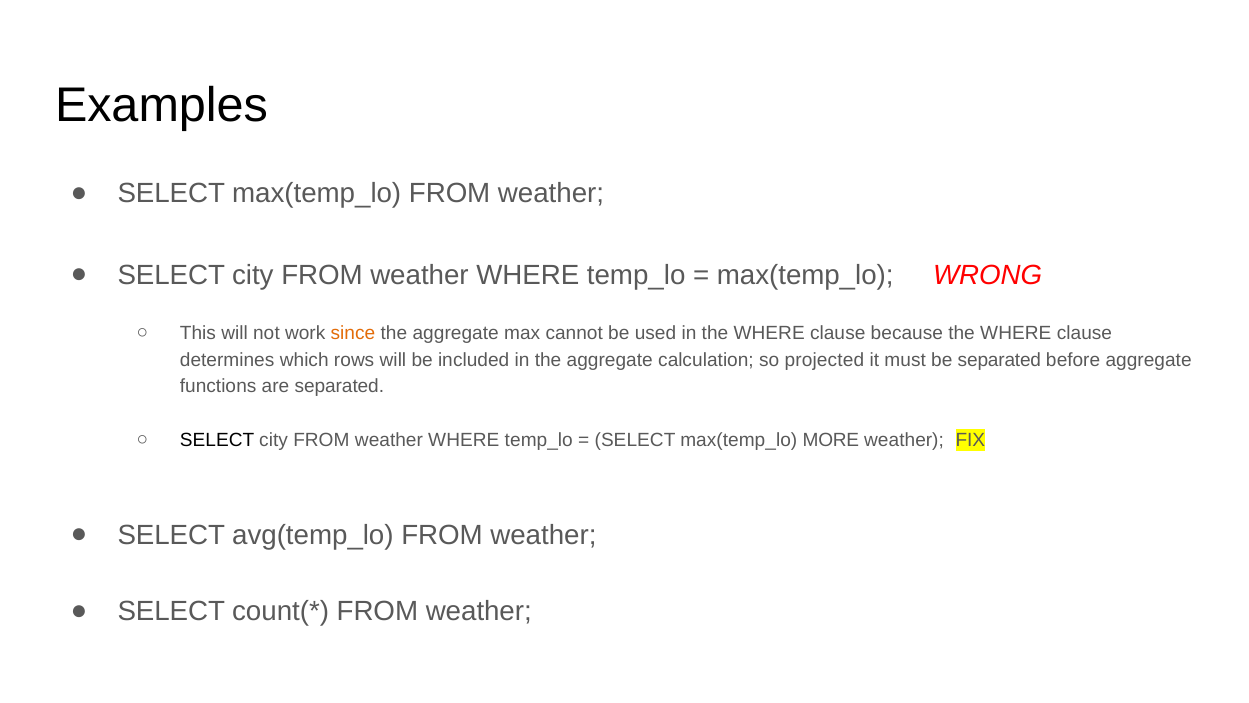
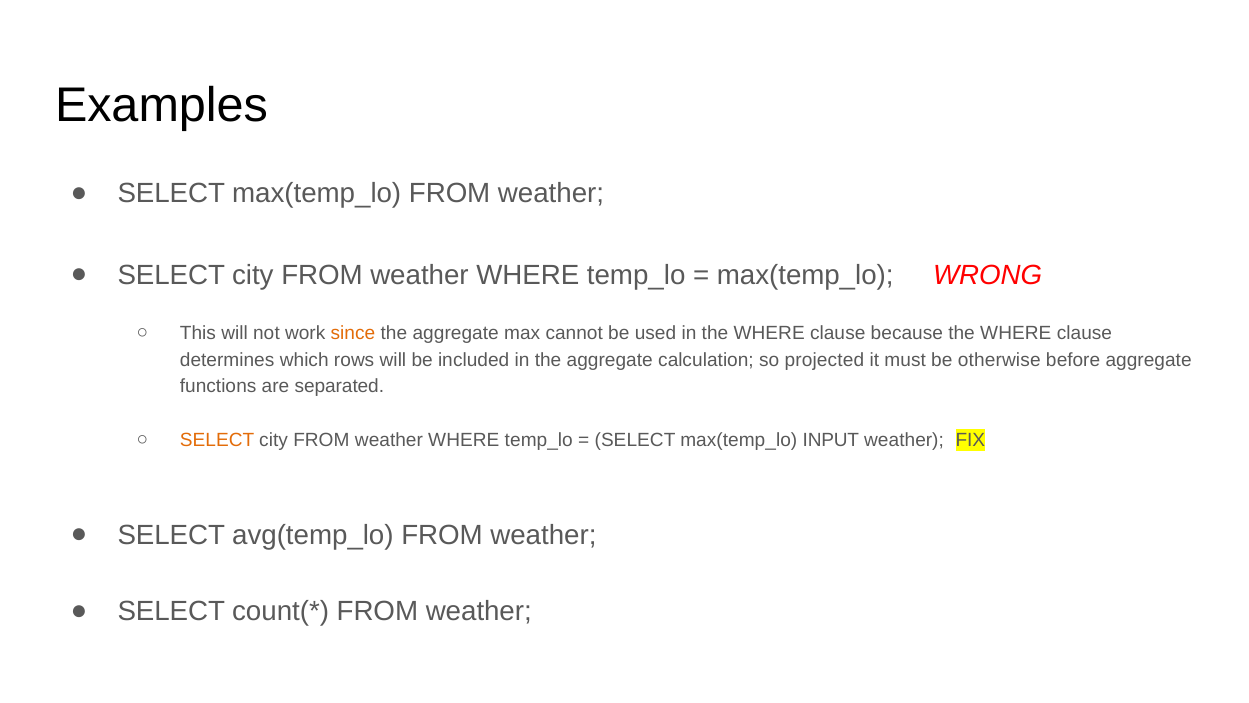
be separated: separated -> otherwise
SELECT at (217, 440) colour: black -> orange
MORE: MORE -> INPUT
